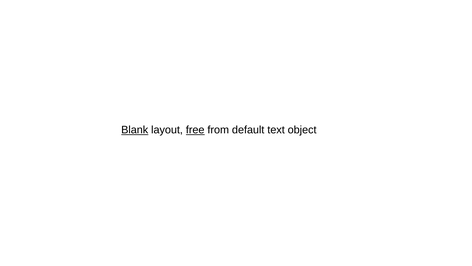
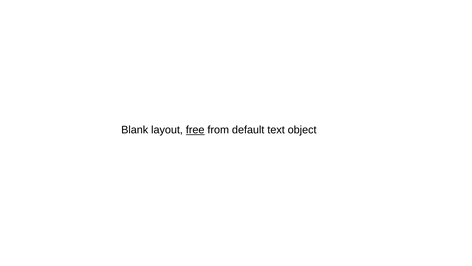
Blank underline: present -> none
